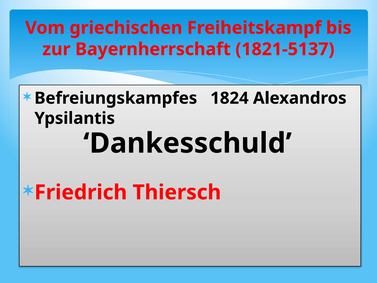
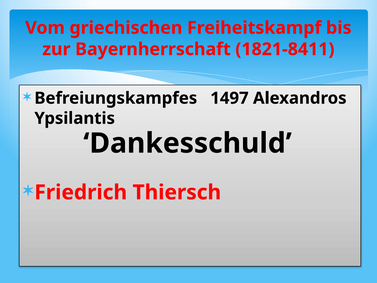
1821-5137: 1821-5137 -> 1821-8411
1824: 1824 -> 1497
